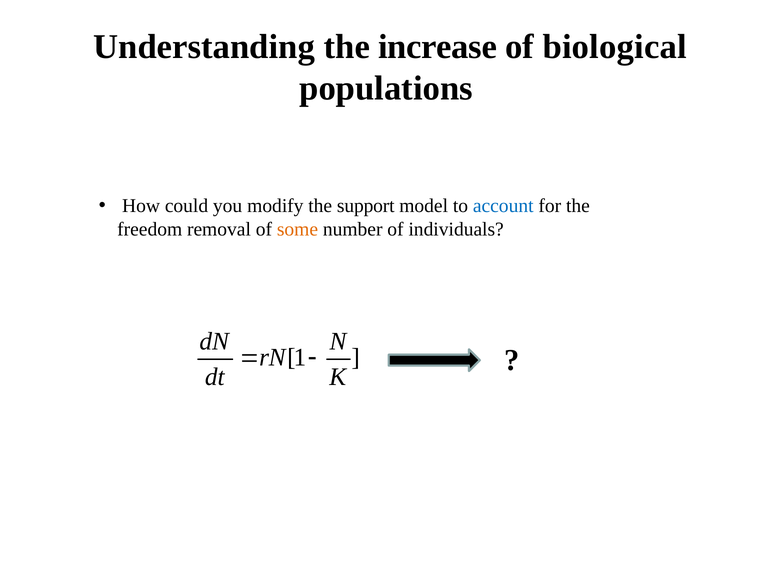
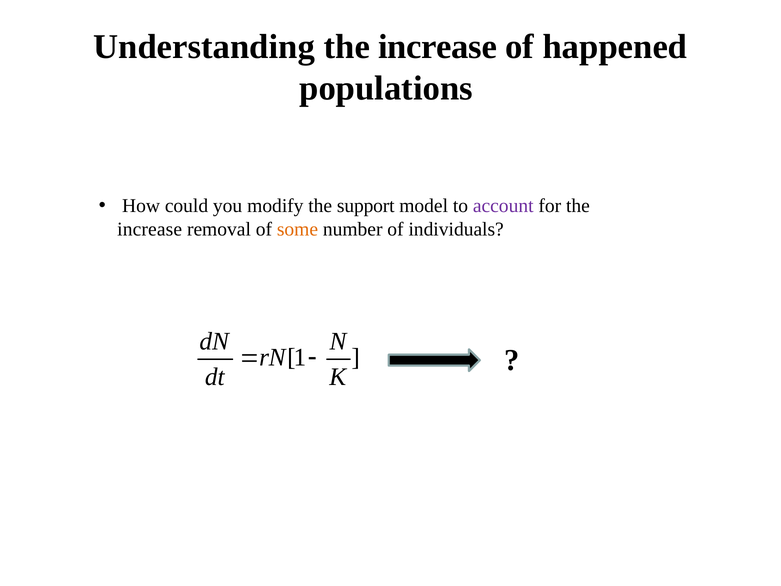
biological: biological -> happened
account colour: blue -> purple
freedom at (150, 229): freedom -> increase
